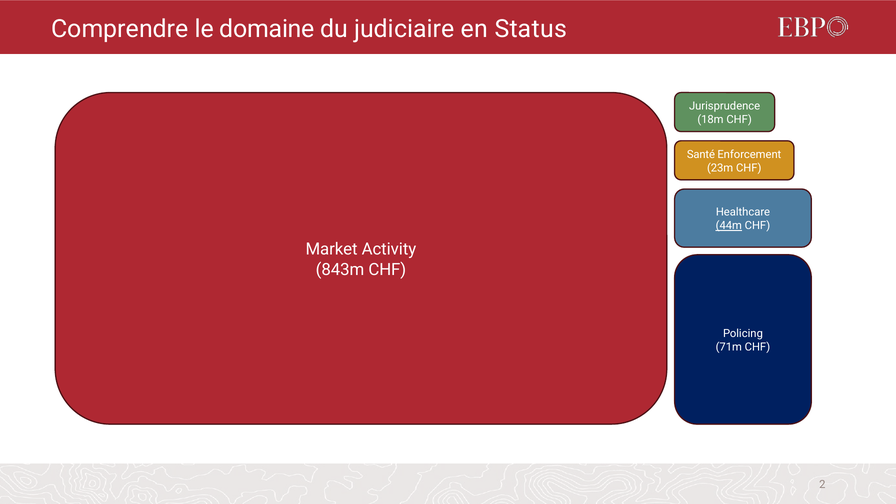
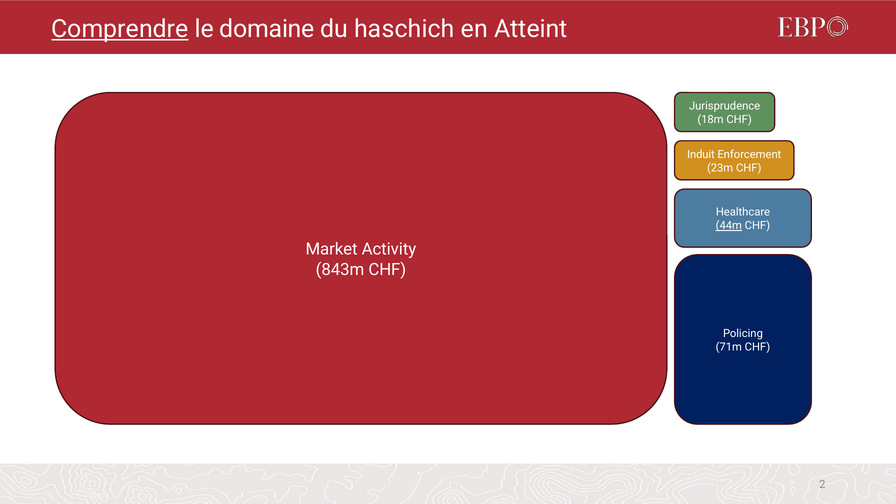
Comprendre underline: none -> present
judiciaire: judiciaire -> haschich
Status: Status -> Atteint
Santé: Santé -> Induit
